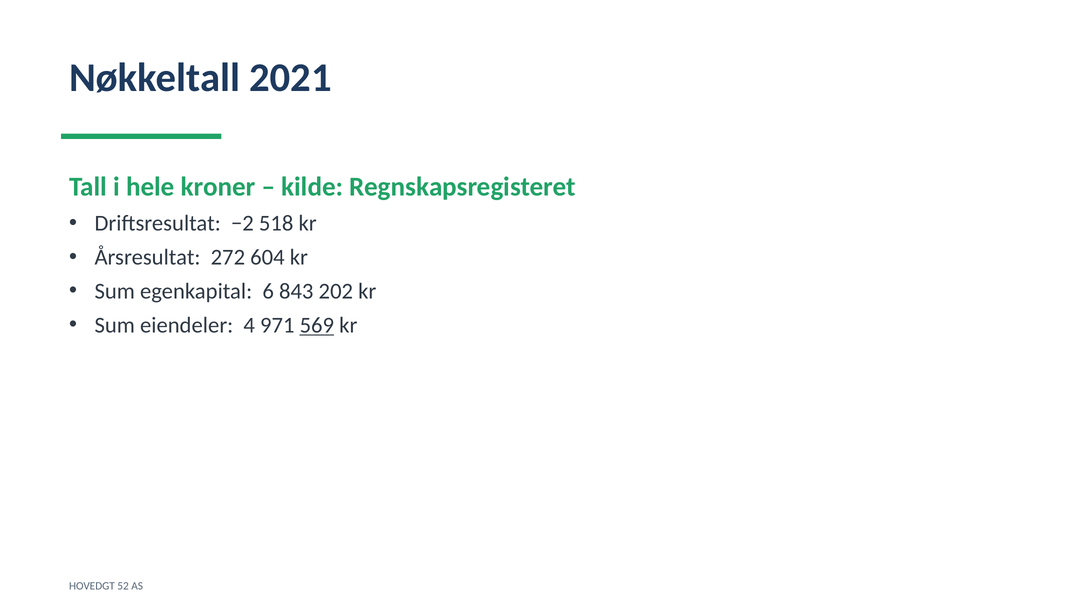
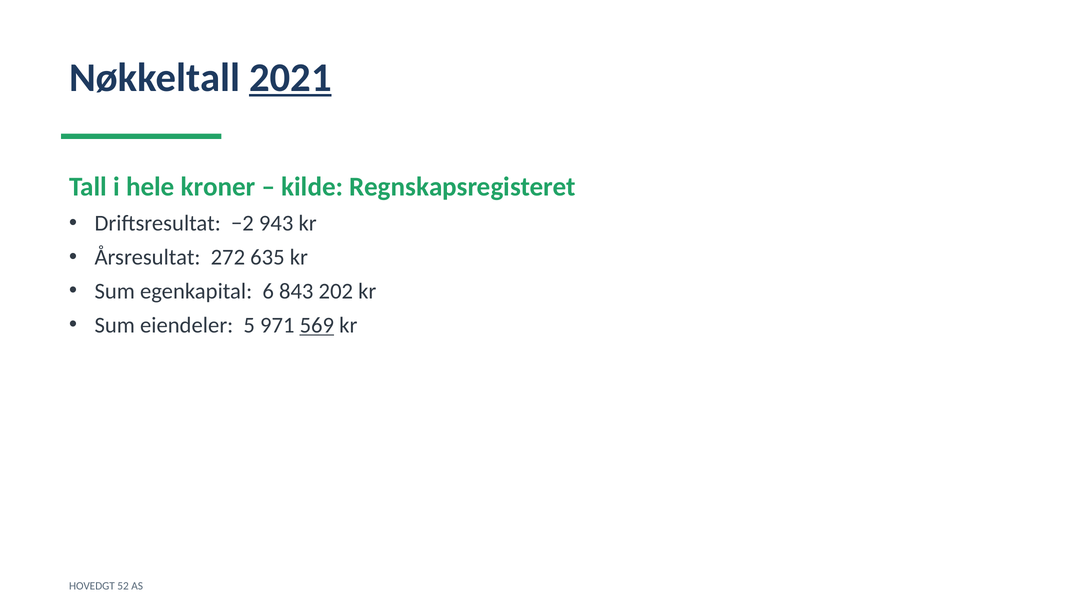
2021 underline: none -> present
518: 518 -> 943
604: 604 -> 635
4: 4 -> 5
